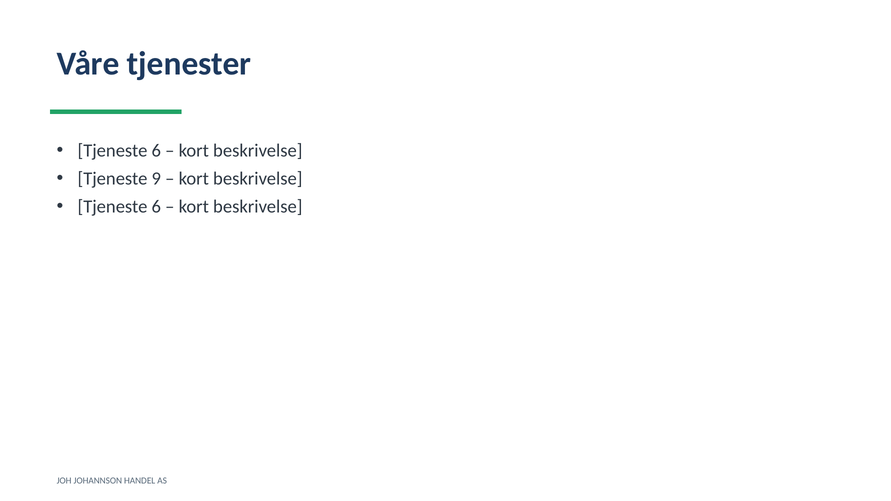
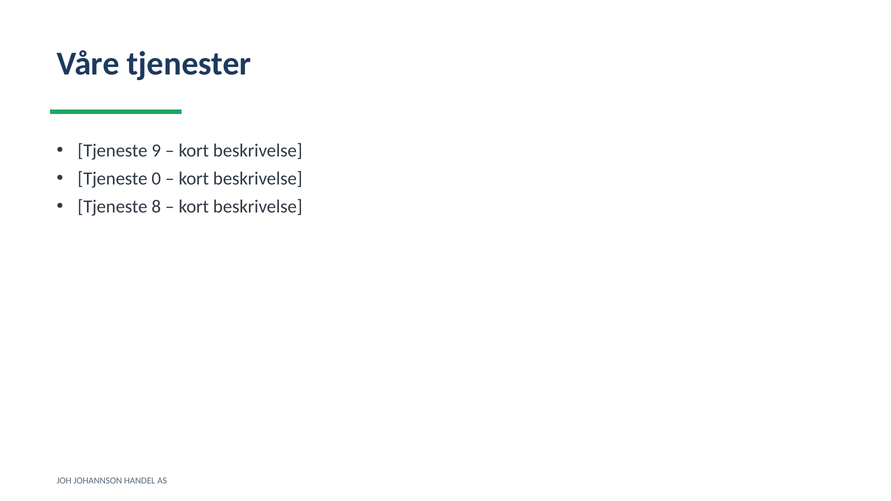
6 at (156, 151): 6 -> 9
9: 9 -> 0
6 at (156, 207): 6 -> 8
